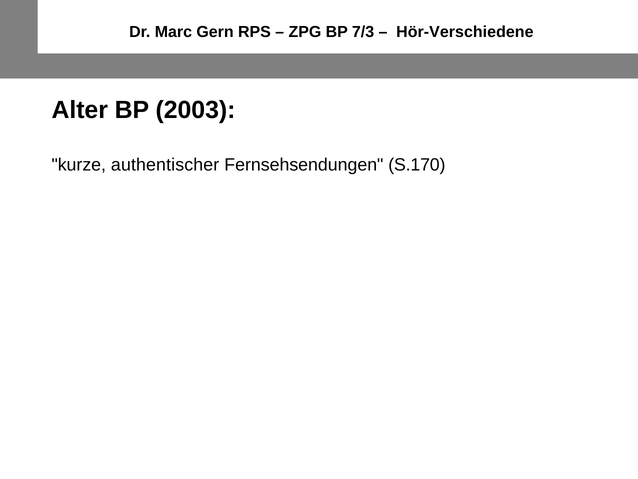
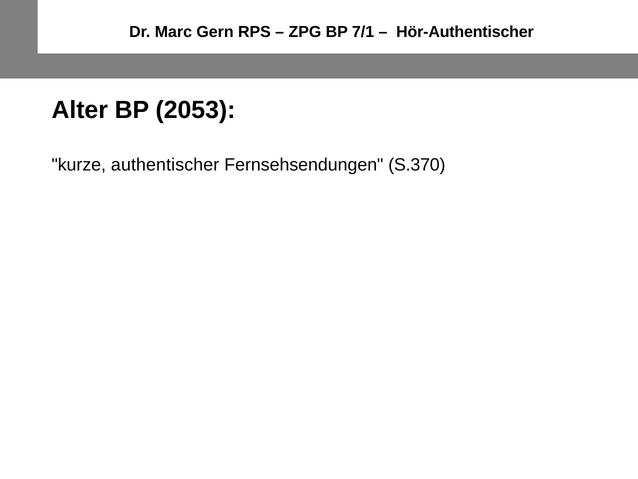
7/3: 7/3 -> 7/1
Hör-Verschiedene: Hör-Verschiedene -> Hör-Authentischer
2003: 2003 -> 2053
S.170: S.170 -> S.370
